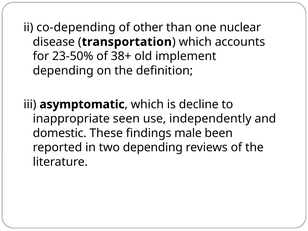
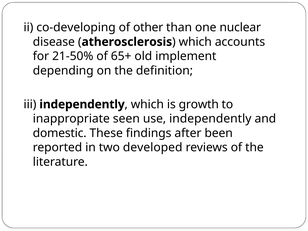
co-depending: co-depending -> co-developing
transportation: transportation -> atherosclerosis
23-50%: 23-50% -> 21-50%
38+: 38+ -> 65+
iii asymptomatic: asymptomatic -> independently
decline: decline -> growth
male: male -> after
two depending: depending -> developed
